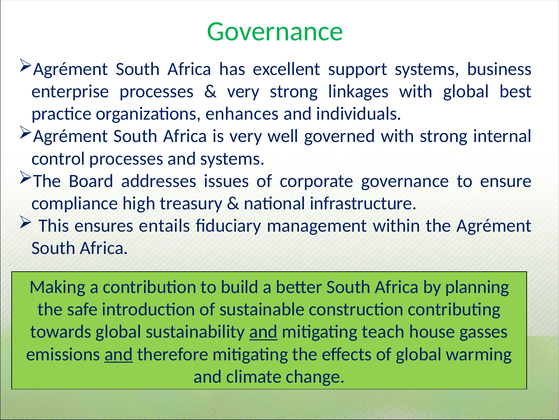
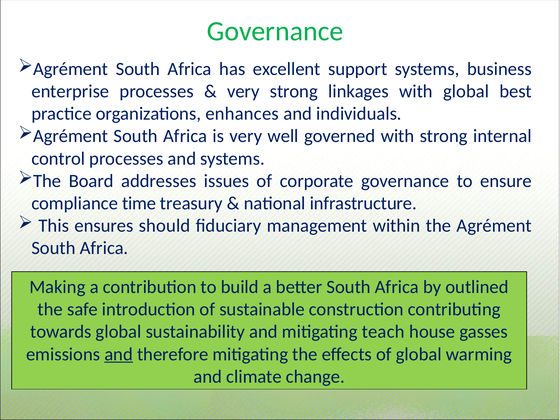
high: high -> time
entails: entails -> should
planning: planning -> outlined
and at (263, 331) underline: present -> none
